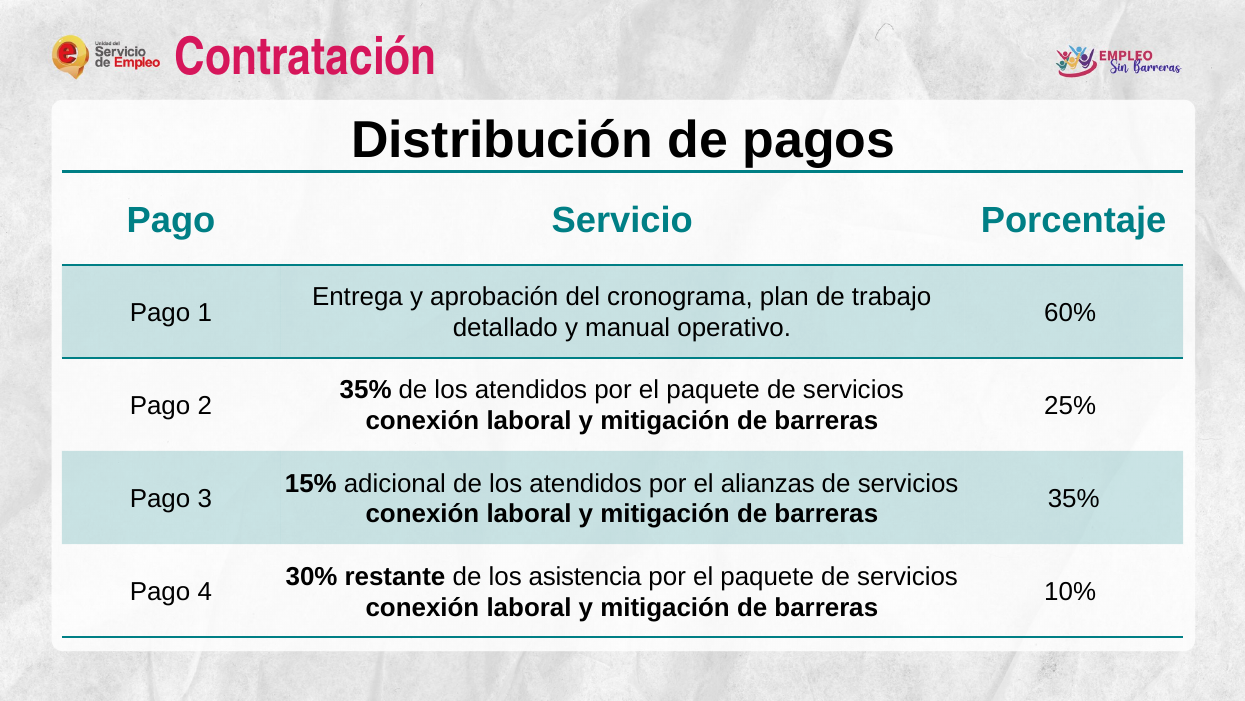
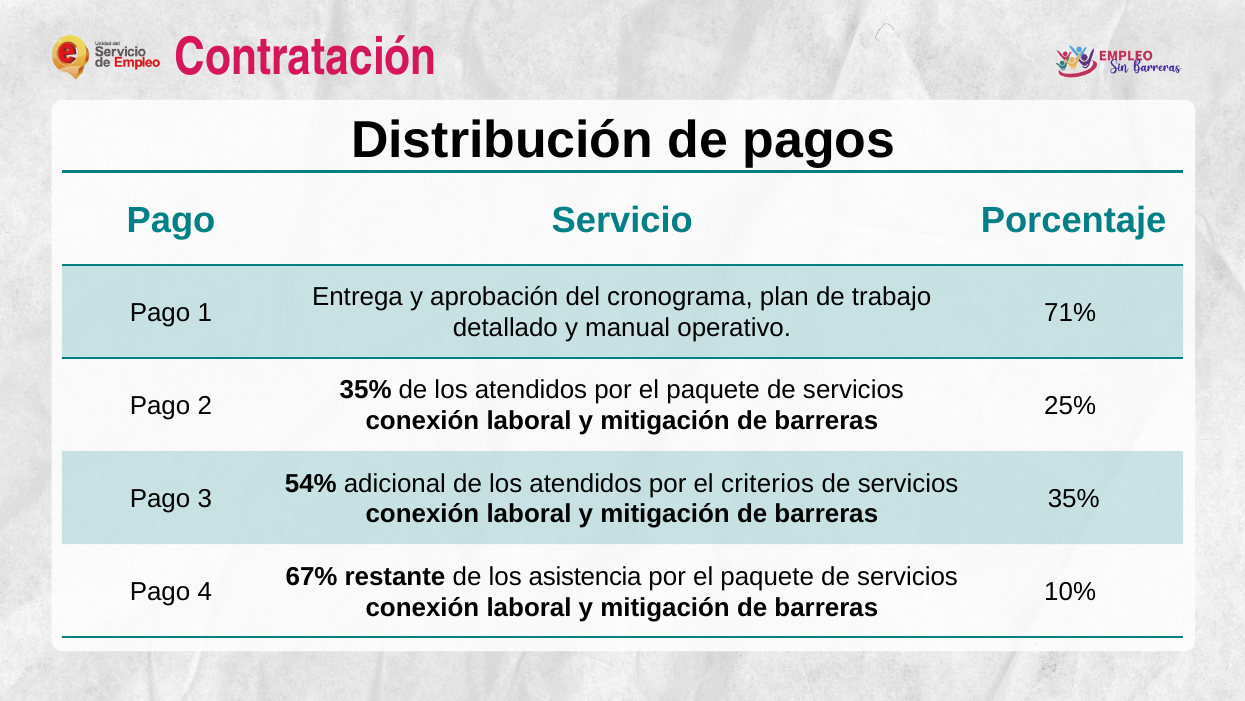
60%: 60% -> 71%
15%: 15% -> 54%
alianzas: alianzas -> criterios
30%: 30% -> 67%
